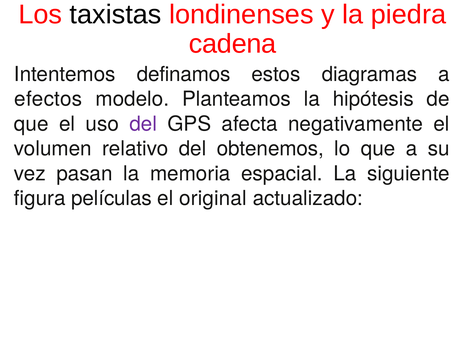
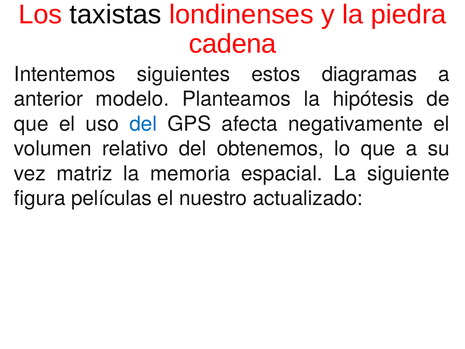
definamos: definamos -> siguientes
efectos: efectos -> anterior
del at (143, 124) colour: purple -> blue
pasan: pasan -> matriz
original: original -> nuestro
